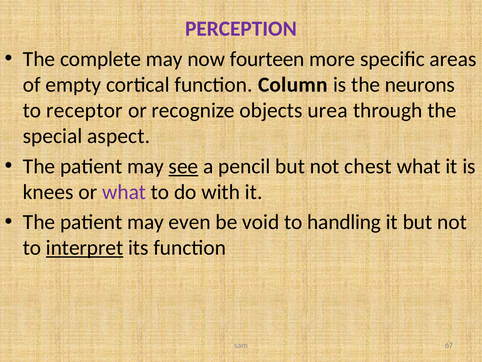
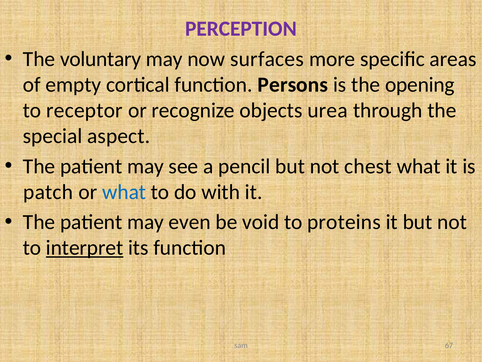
complete: complete -> voluntary
fourteen: fourteen -> surfaces
Column: Column -> Persons
neurons: neurons -> opening
see underline: present -> none
knees: knees -> patch
what at (124, 192) colour: purple -> blue
handling: handling -> proteins
